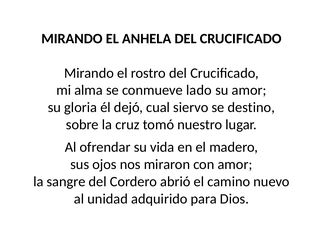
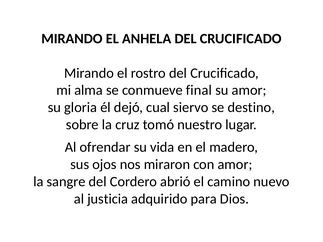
lado: lado -> final
unidad: unidad -> justicia
